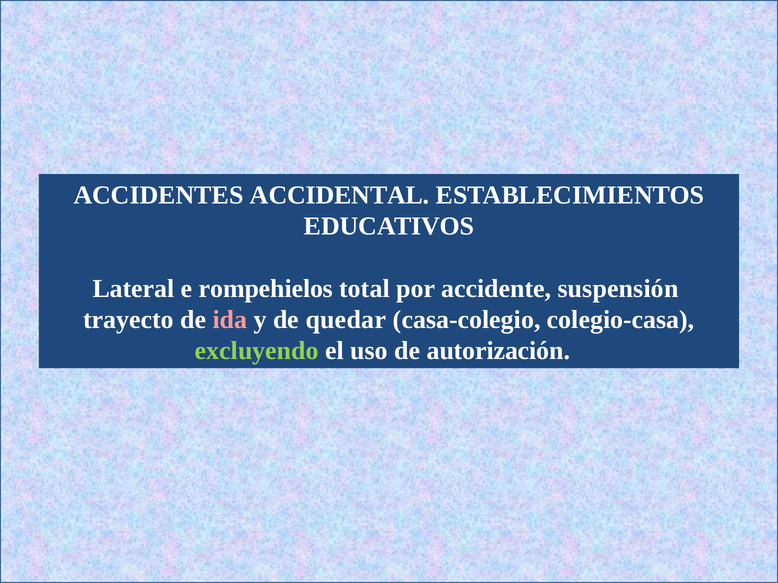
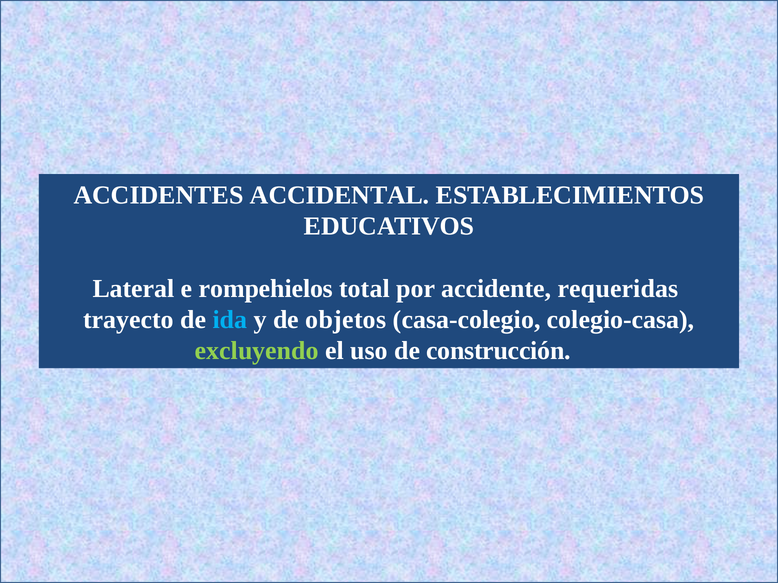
suspensión: suspensión -> requeridas
ida colour: pink -> light blue
quedar: quedar -> objetos
autorización: autorización -> construcción
